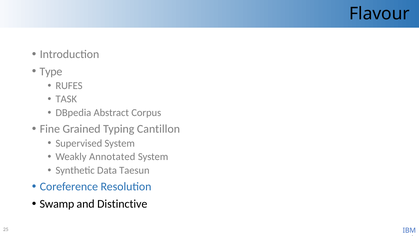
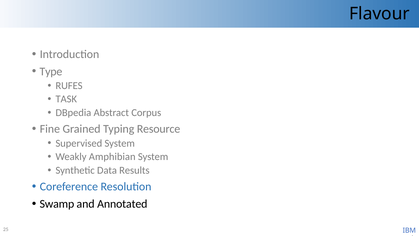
Cantillon: Cantillon -> Resource
Annotated: Annotated -> Amphibian
Taesun: Taesun -> Results
Distinctive: Distinctive -> Annotated
